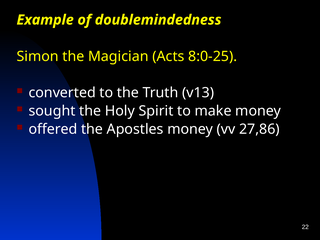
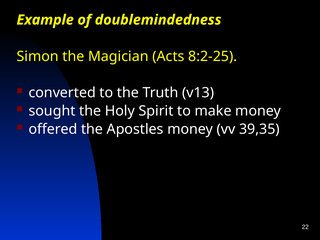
8:0-25: 8:0-25 -> 8:2-25
27,86: 27,86 -> 39,35
